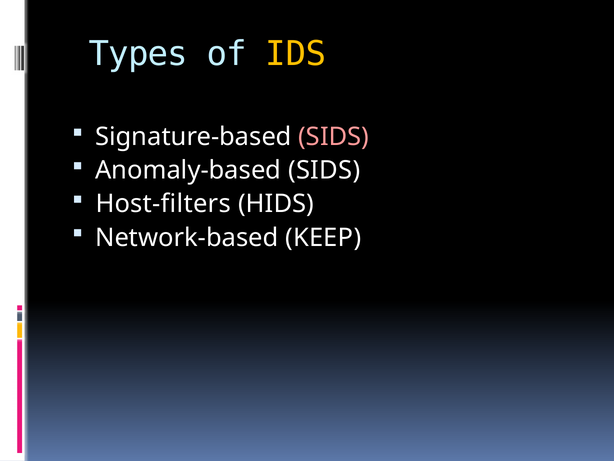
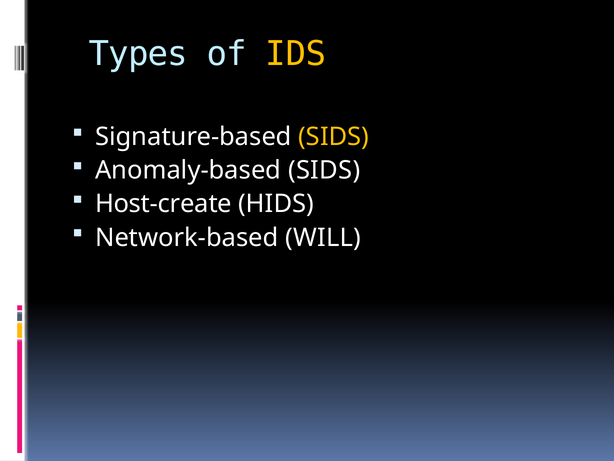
SIDS at (334, 137) colour: pink -> yellow
Host-filters: Host-filters -> Host-create
KEEP: KEEP -> WILL
